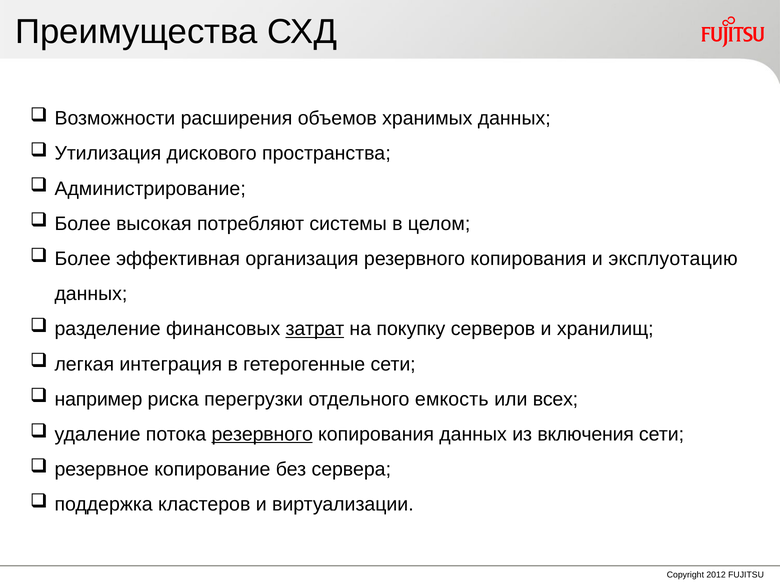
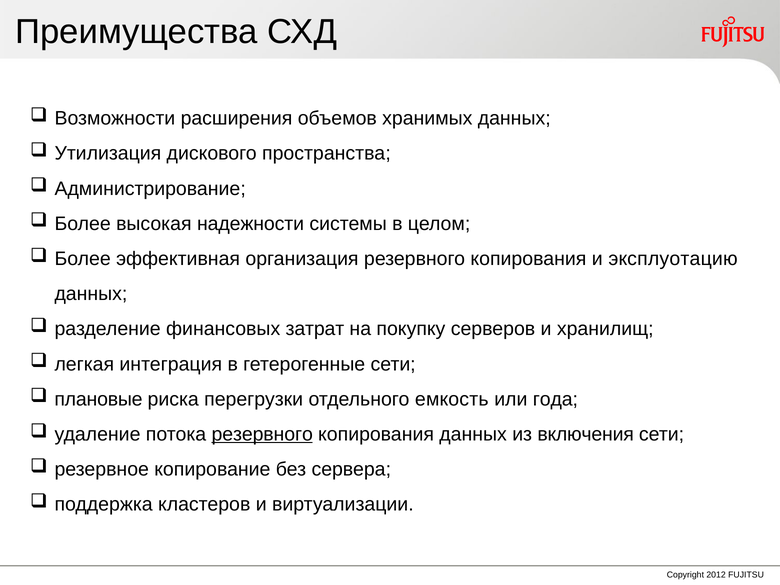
потребляют: потребляют -> надежности
затрат underline: present -> none
например: например -> плановые
всех: всех -> года
